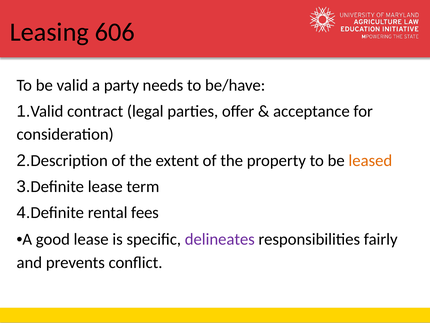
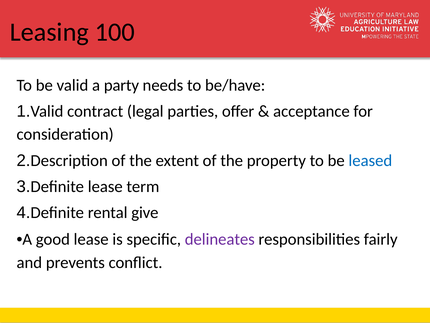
606: 606 -> 100
leased colour: orange -> blue
fees: fees -> give
